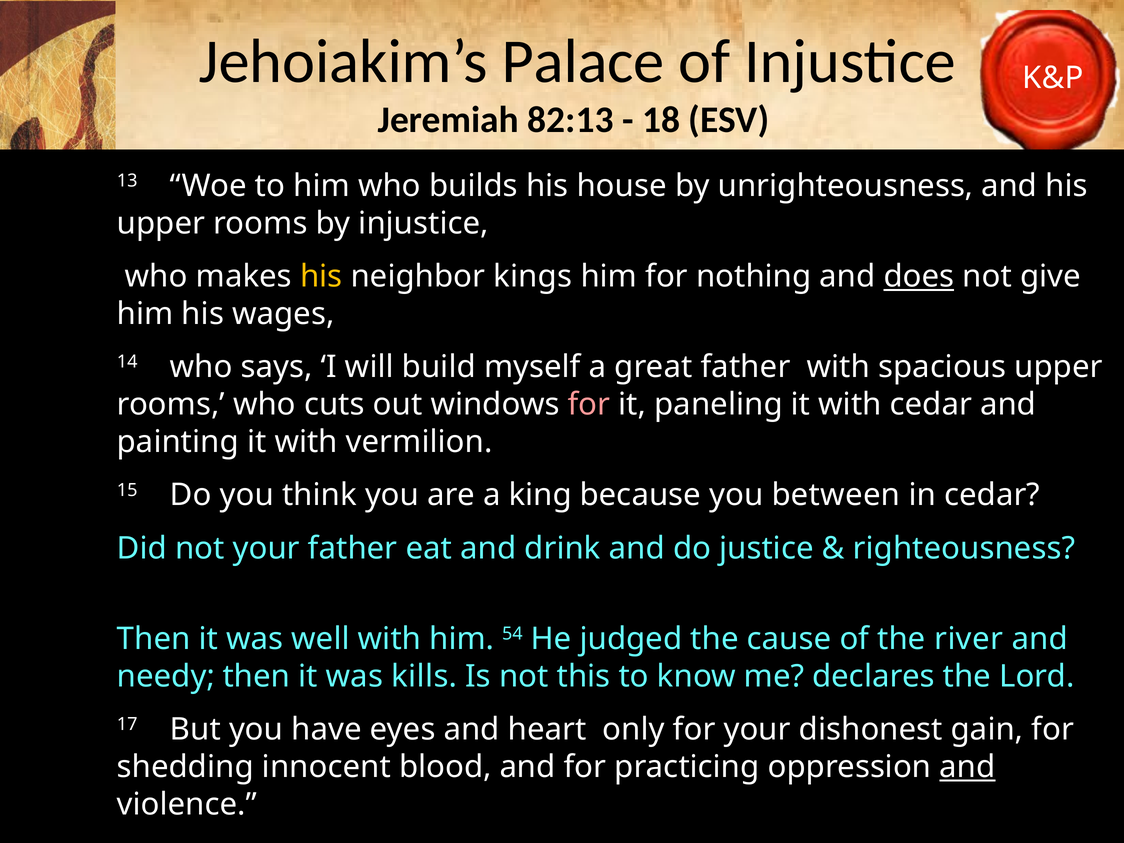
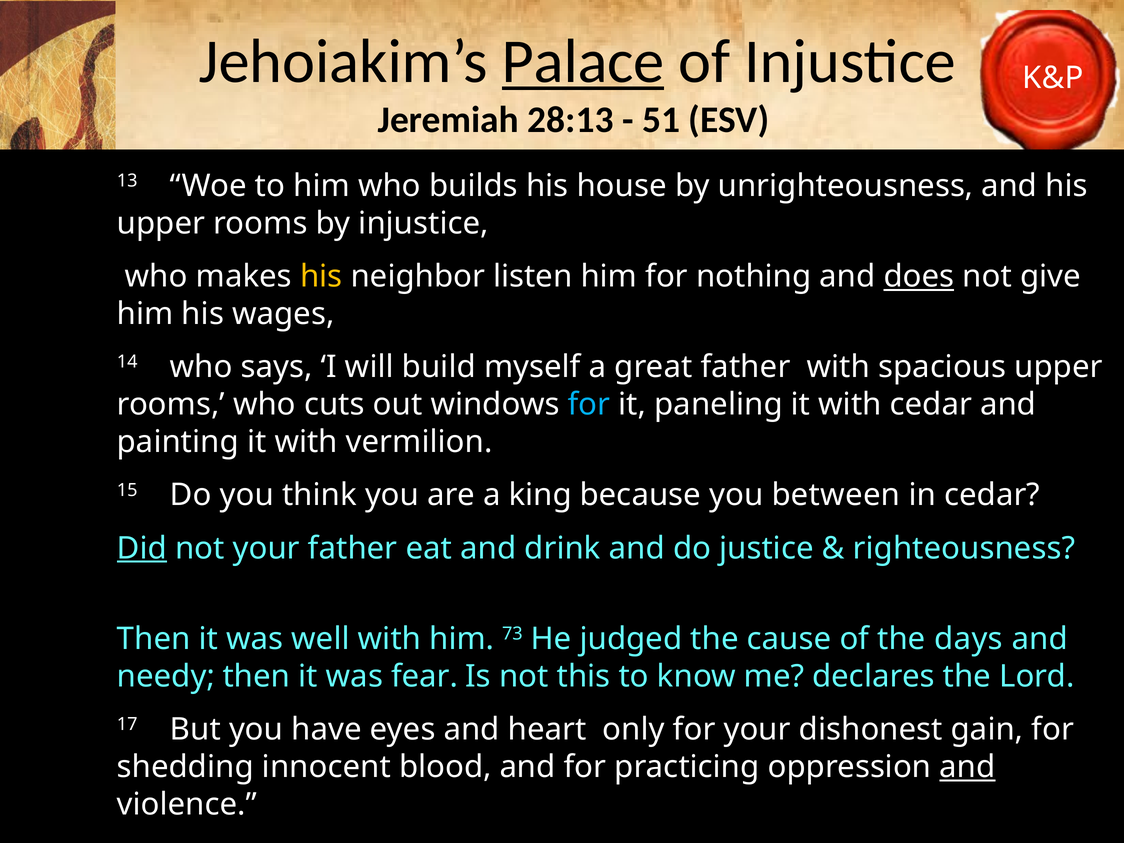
Palace underline: none -> present
82:13: 82:13 -> 28:13
18: 18 -> 51
kings: kings -> listen
for at (589, 405) colour: pink -> light blue
Did underline: none -> present
54: 54 -> 73
river: river -> days
kills: kills -> fear
